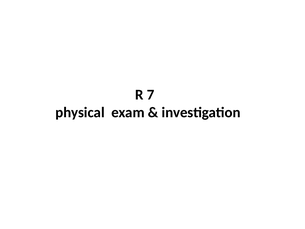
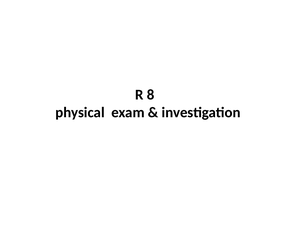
7: 7 -> 8
